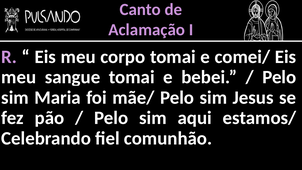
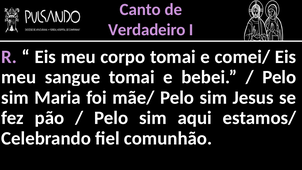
Aclamação: Aclamação -> Verdadeiro
